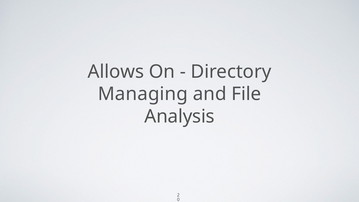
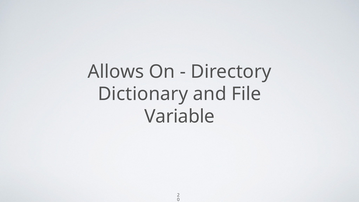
Managing: Managing -> Dictionary
Analysis: Analysis -> Variable
